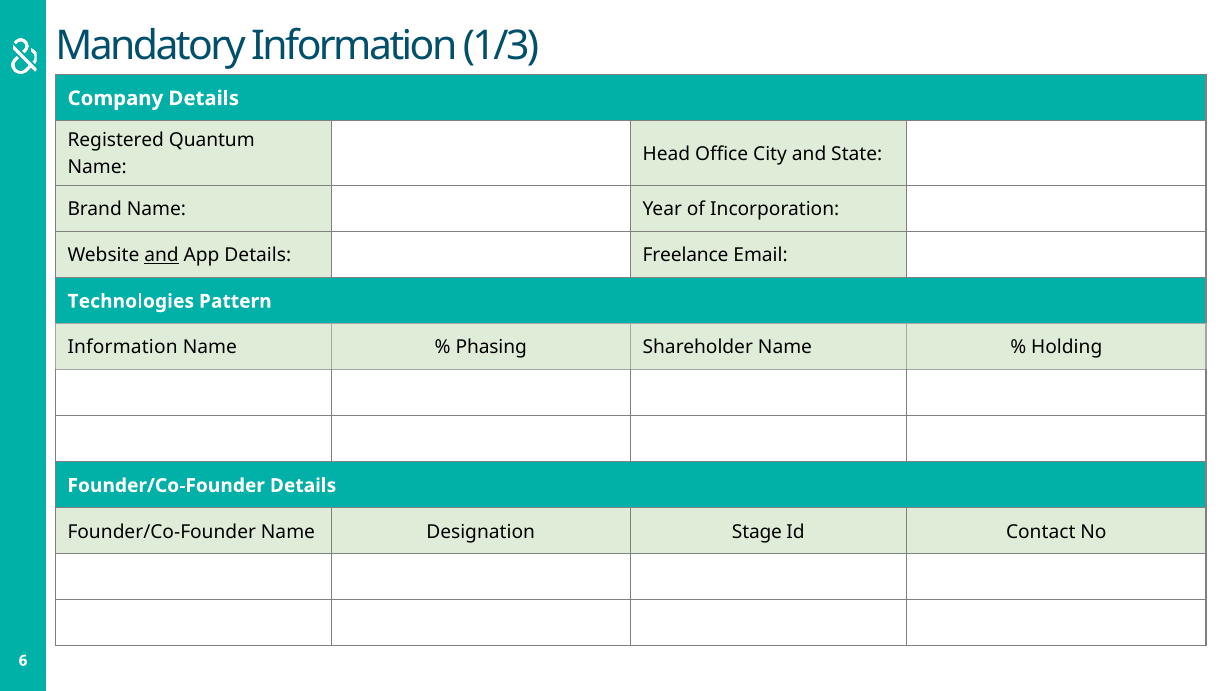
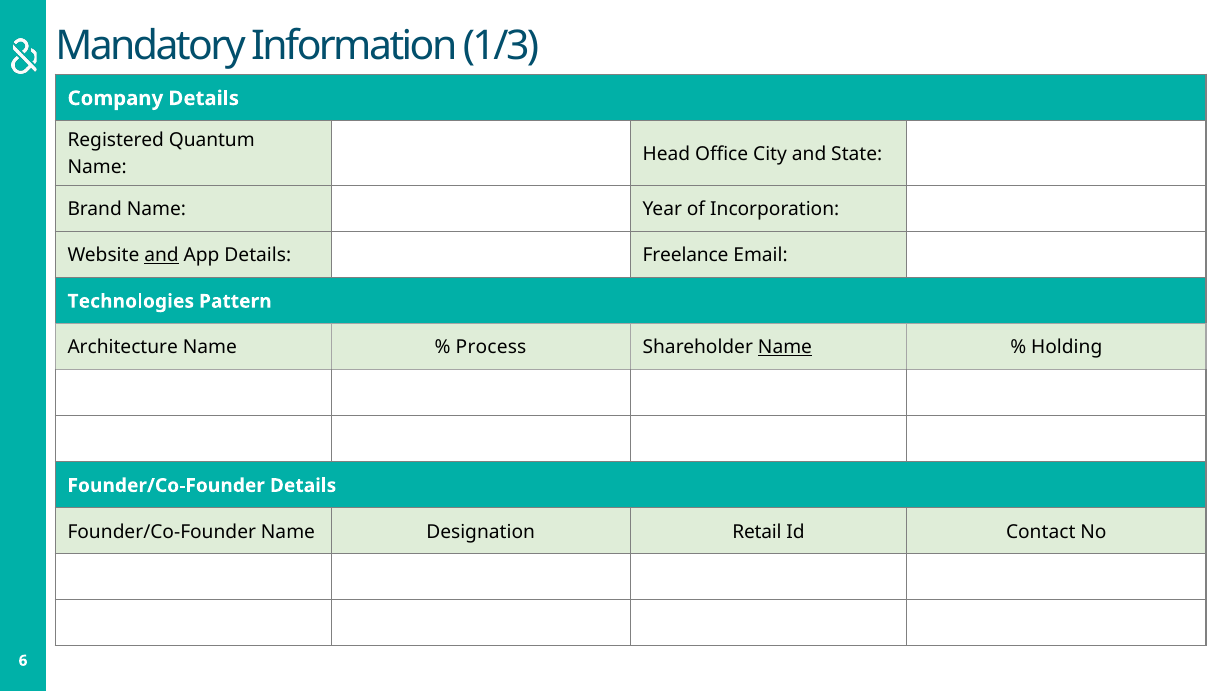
Information at (123, 347): Information -> Architecture
Phasing: Phasing -> Process
Name at (785, 347) underline: none -> present
Stage: Stage -> Retail
